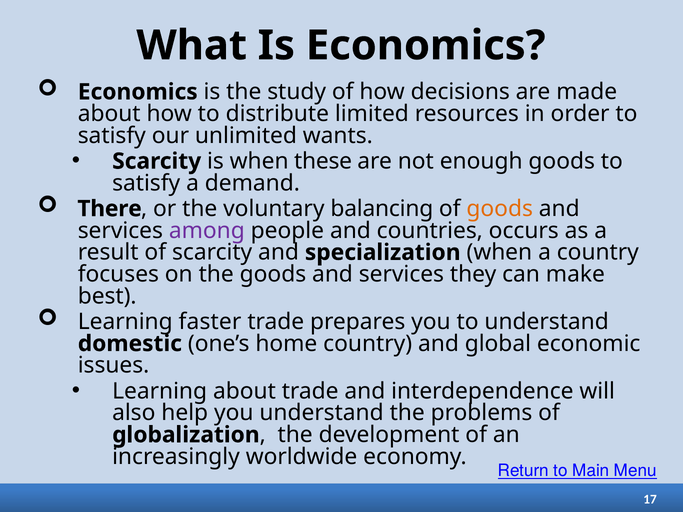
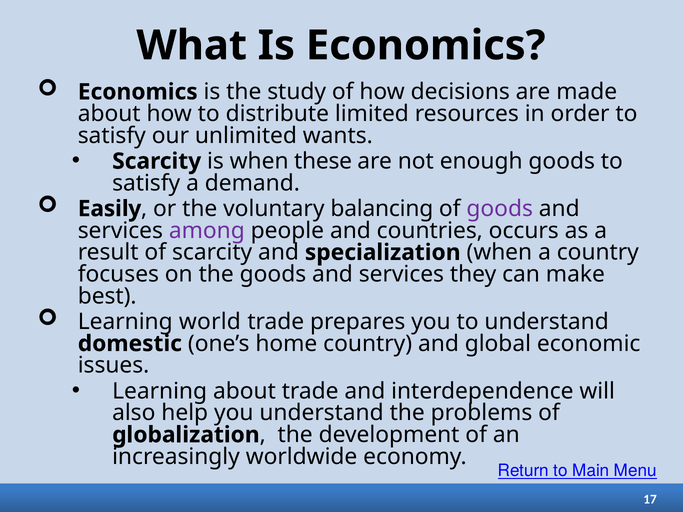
There: There -> Easily
goods at (500, 209) colour: orange -> purple
faster: faster -> world
